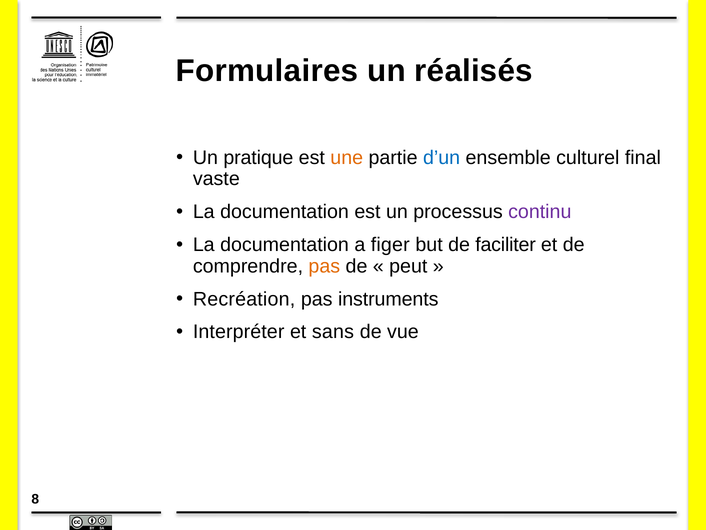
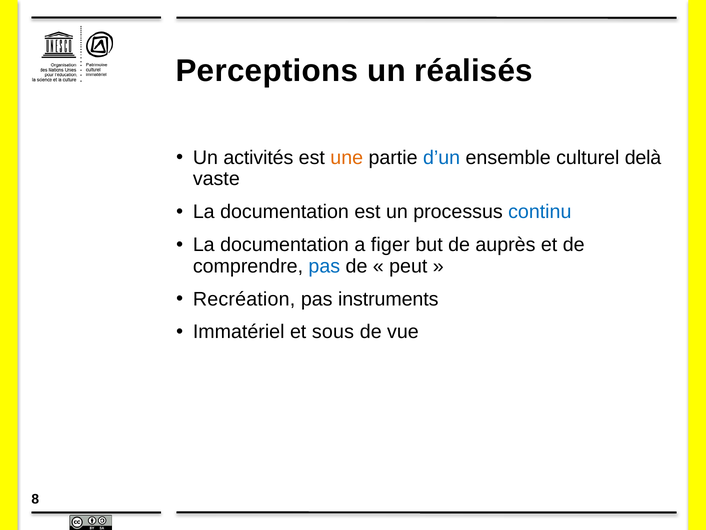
Formulaires: Formulaires -> Perceptions
pratique: pratique -> activités
final: final -> delà
continu colour: purple -> blue
faciliter: faciliter -> auprès
pas at (324, 266) colour: orange -> blue
Interpréter: Interpréter -> Immatériel
sans: sans -> sous
